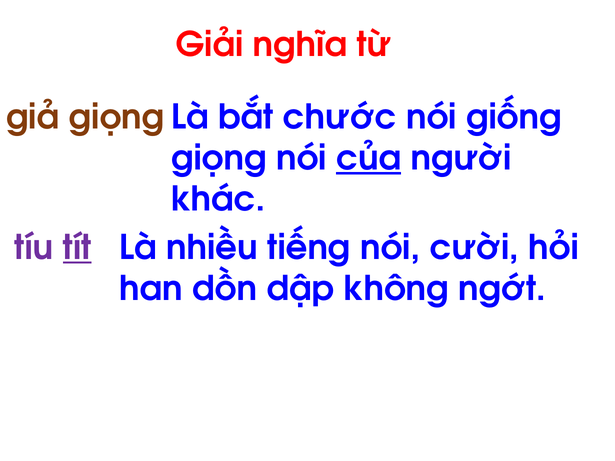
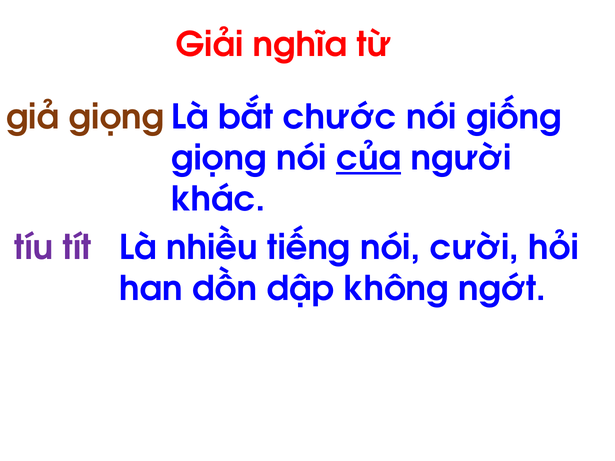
tít underline: present -> none
